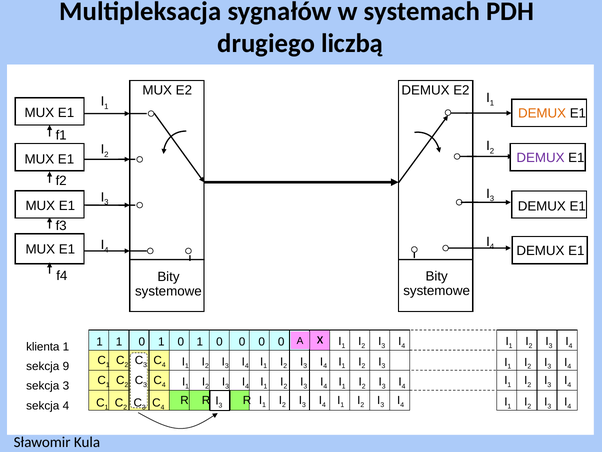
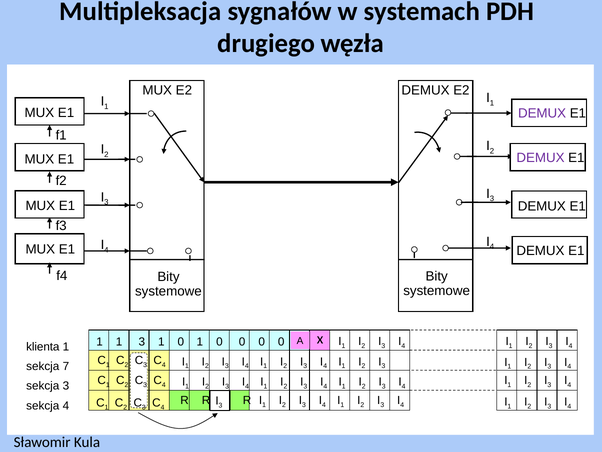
liczbą: liczbą -> węzła
DEMUX at (542, 113) colour: orange -> purple
1 1 0: 0 -> 3
9: 9 -> 7
